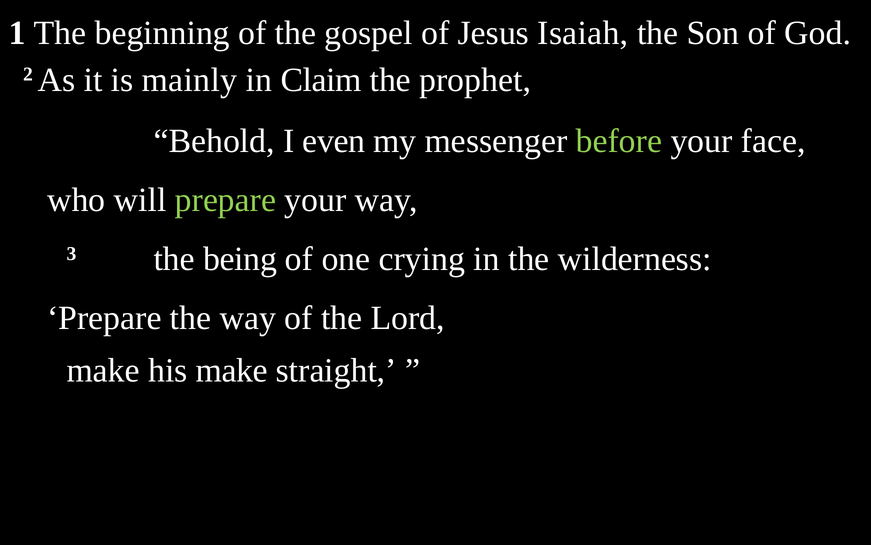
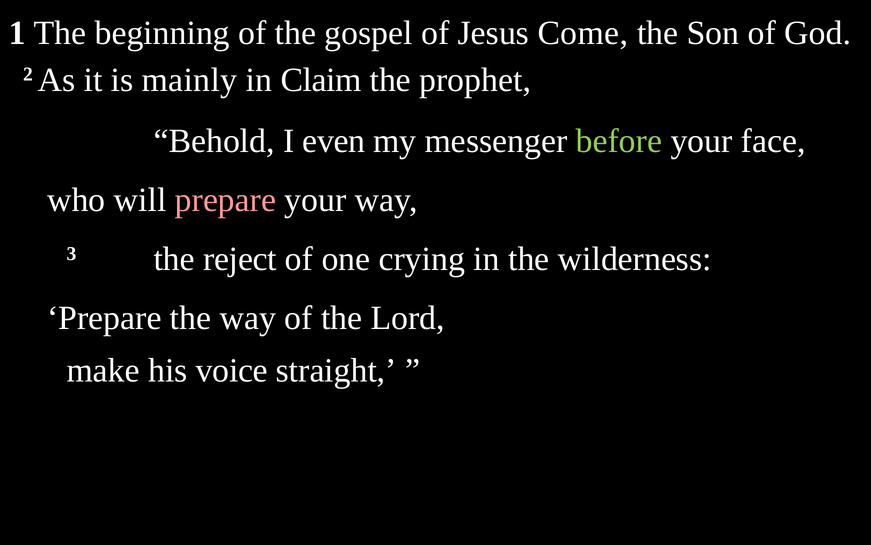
Isaiah: Isaiah -> Come
prepare at (225, 200) colour: light green -> pink
being: being -> reject
his make: make -> voice
